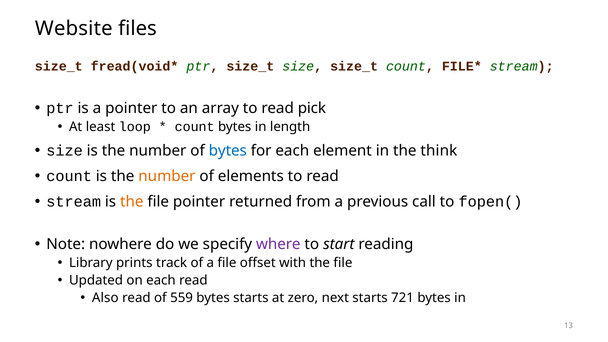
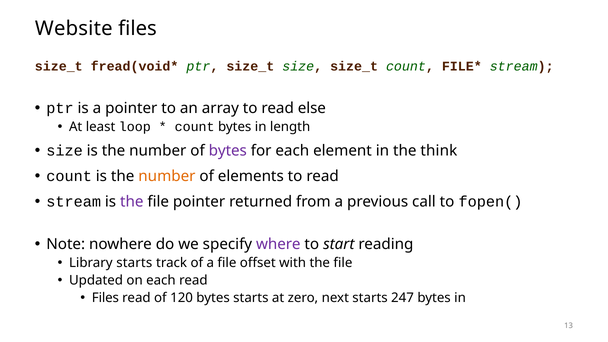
pick: pick -> else
bytes at (228, 151) colour: blue -> purple
the at (132, 202) colour: orange -> purple
Library prints: prints -> starts
Also at (105, 298): Also -> Files
559: 559 -> 120
721: 721 -> 247
